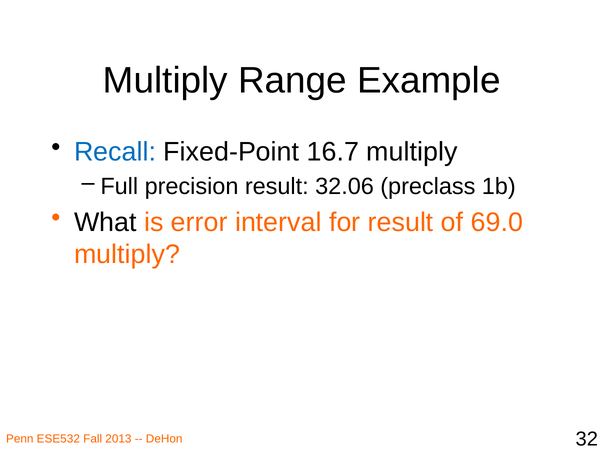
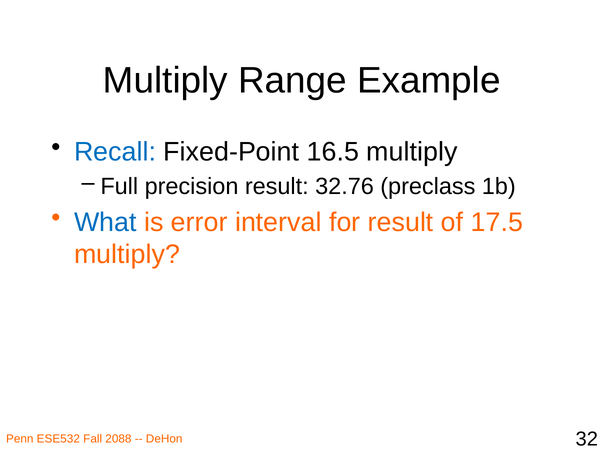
16.7: 16.7 -> 16.5
32.06: 32.06 -> 32.76
What colour: black -> blue
69.0: 69.0 -> 17.5
2013: 2013 -> 2088
